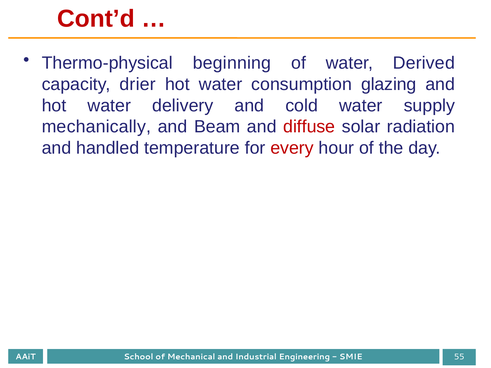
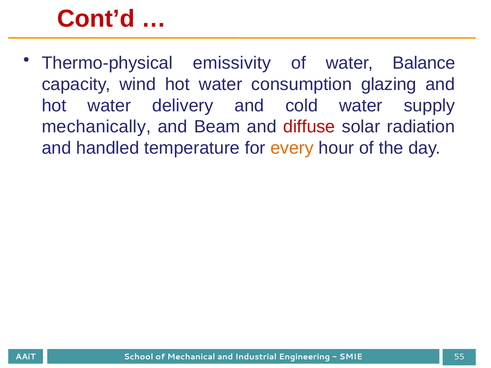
beginning: beginning -> emissivity
Derived: Derived -> Balance
drier: drier -> wind
every colour: red -> orange
